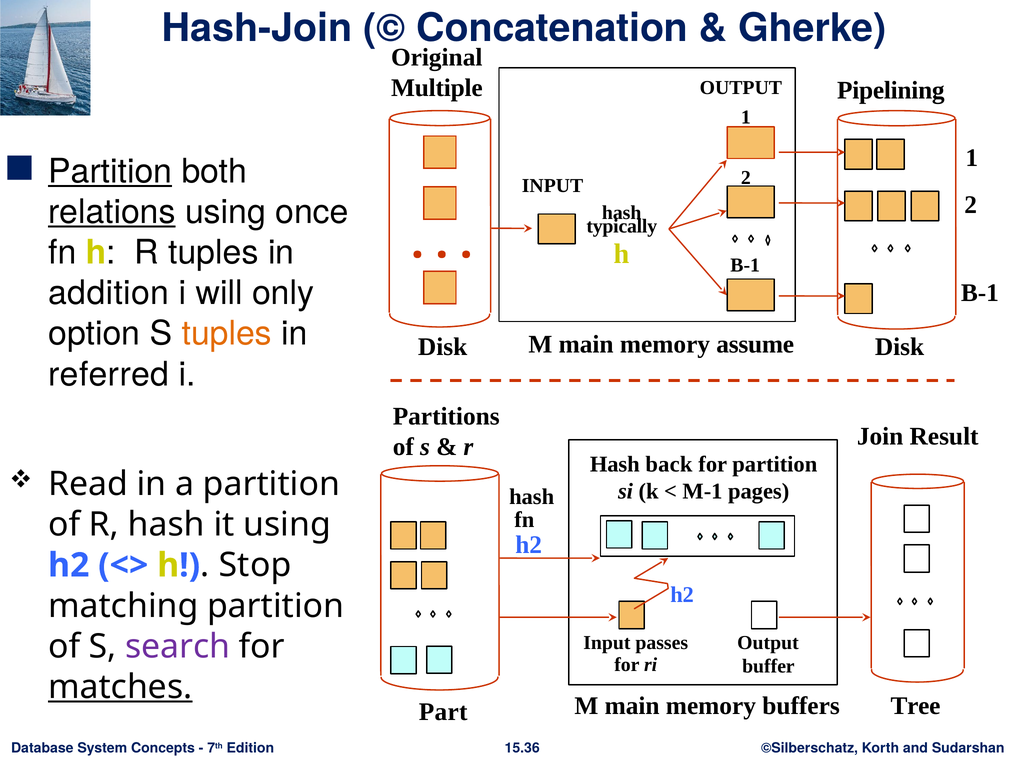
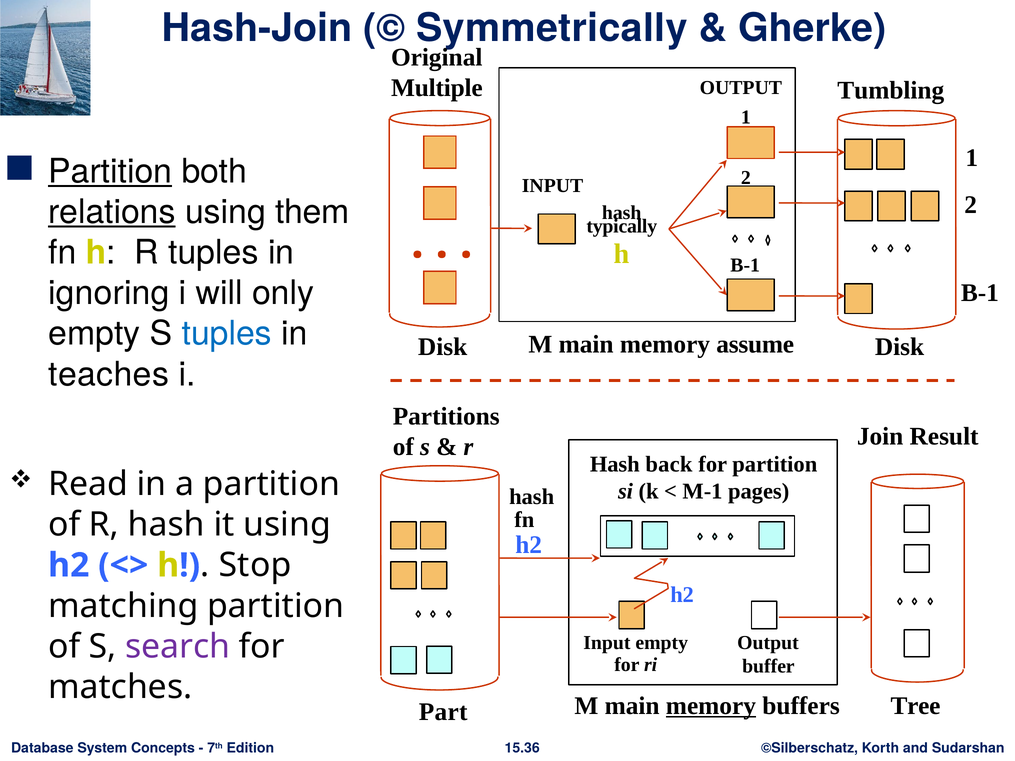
Concatenation: Concatenation -> Symmetrically
Pipelining: Pipelining -> Tumbling
once: once -> them
addition: addition -> ignoring
option at (94, 334): option -> empty
tuples at (227, 334) colour: orange -> blue
referred: referred -> teaches
Input passes: passes -> empty
matches underline: present -> none
memory at (711, 706) underline: none -> present
